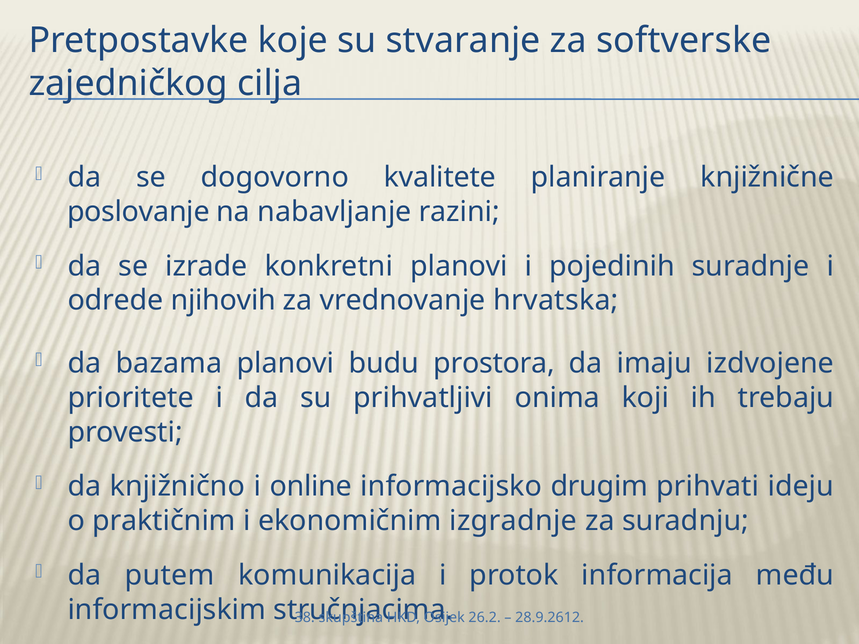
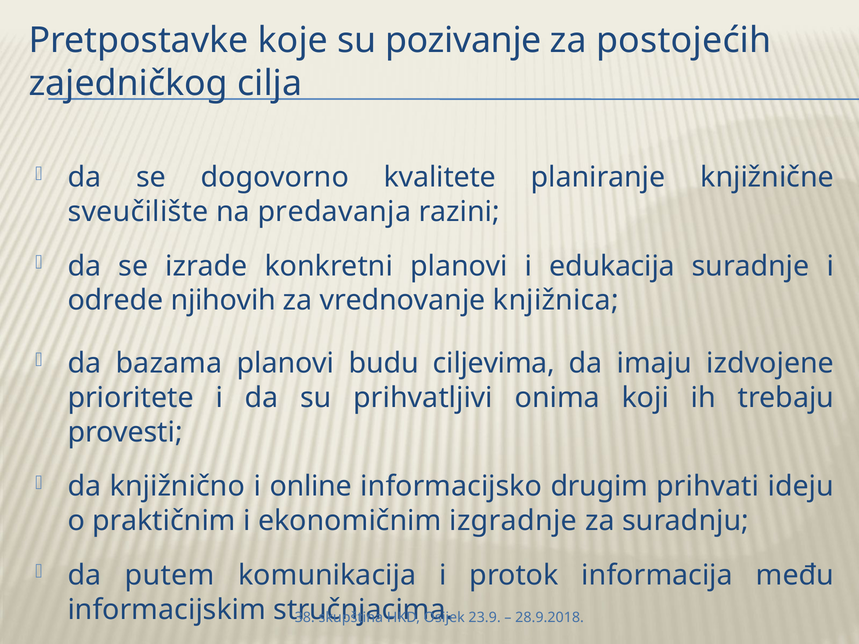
stvaranje: stvaranje -> pozivanje
softverske: softverske -> postojećih
poslovanje: poslovanje -> sveučilište
nabavljanje: nabavljanje -> predavanja
pojedinih: pojedinih -> edukacija
hrvatska: hrvatska -> knjižnica
prostora: prostora -> ciljevima
26.2: 26.2 -> 23.9
28.9.2612: 28.9.2612 -> 28.9.2018
